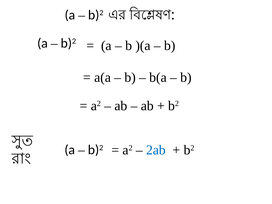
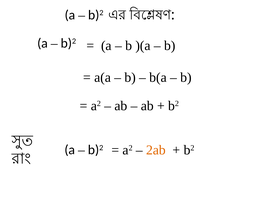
2ab colour: blue -> orange
